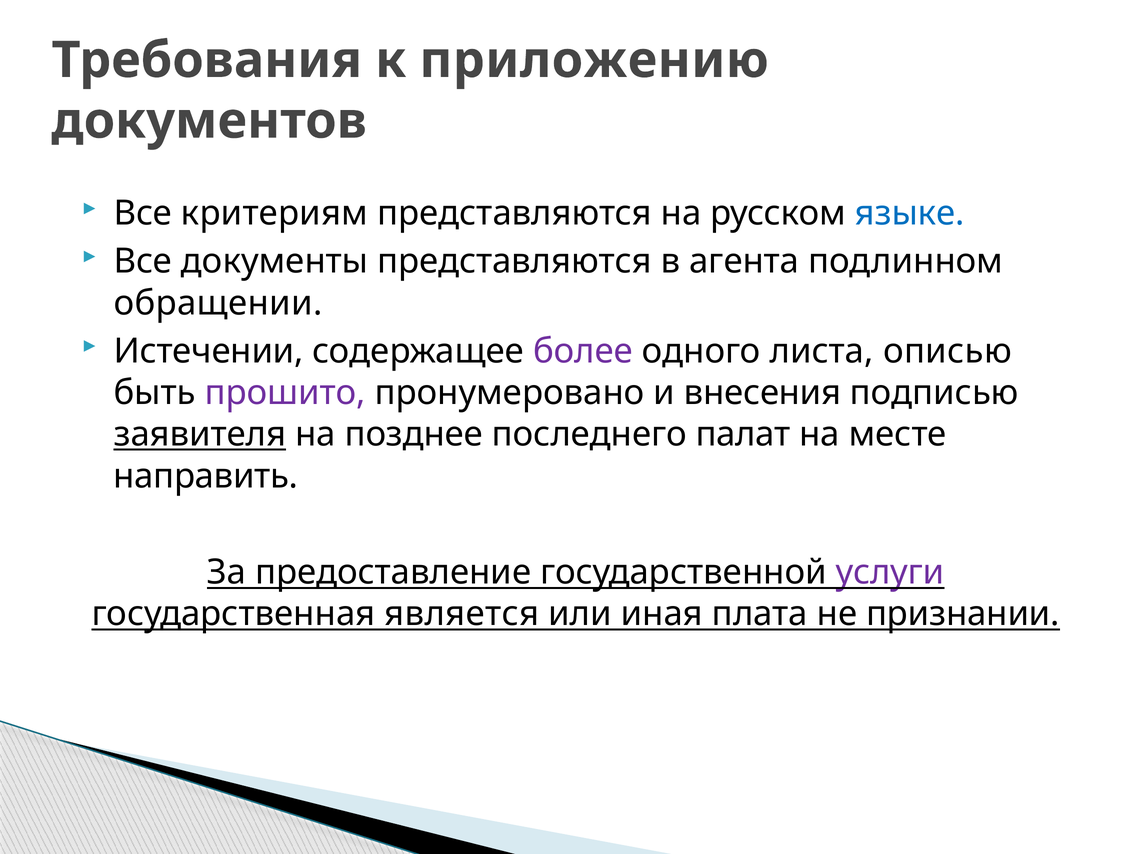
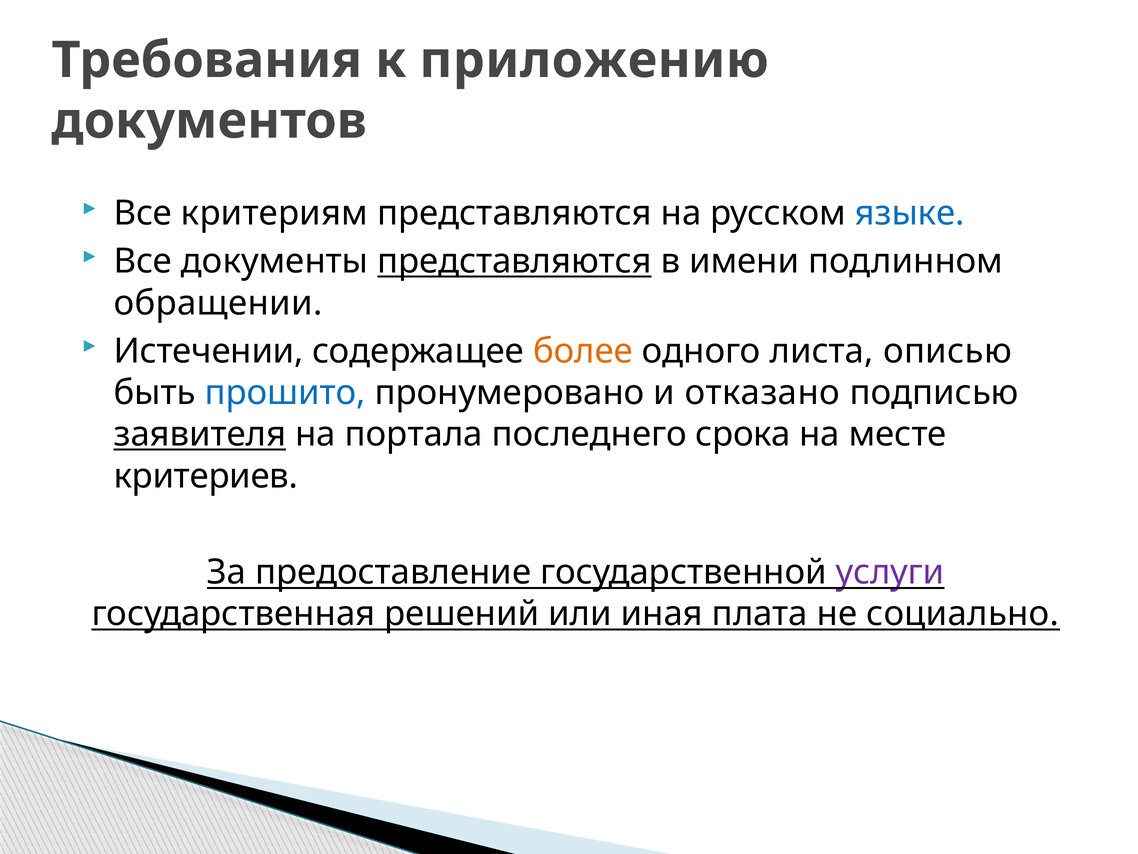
представляются at (515, 261) underline: none -> present
агента: агента -> имени
более colour: purple -> orange
прошито colour: purple -> blue
внесения: внесения -> отказано
позднее: позднее -> портала
палат: палат -> срока
направить: направить -> критериев
является: является -> решений
признании: признании -> социально
